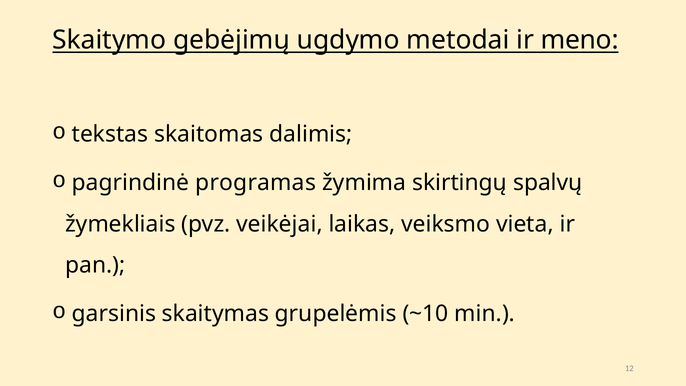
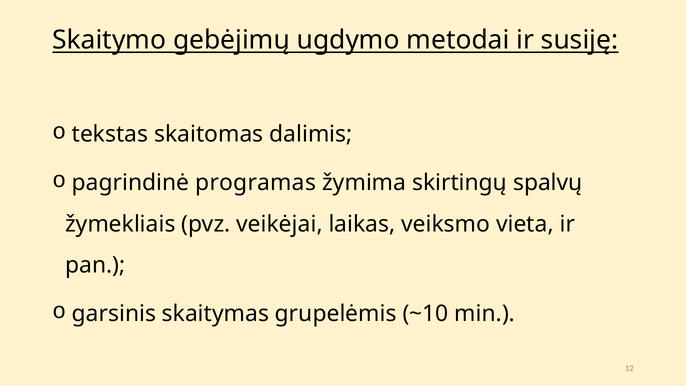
meno: meno -> susiję
